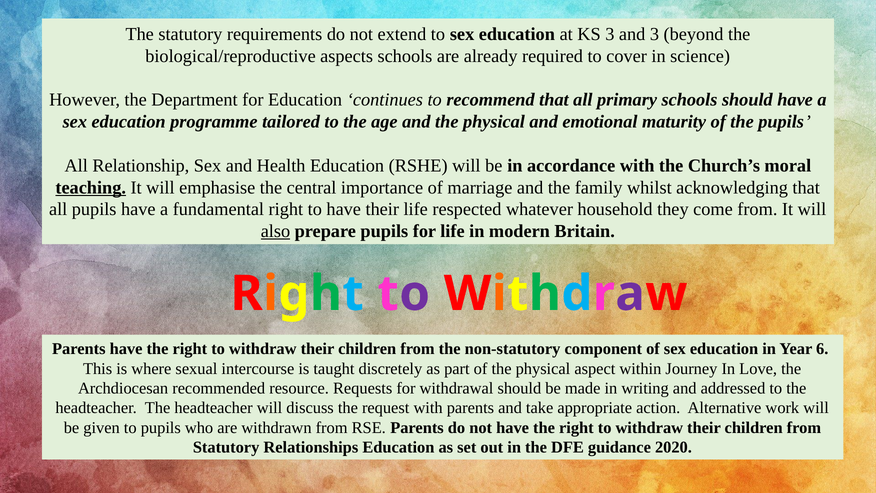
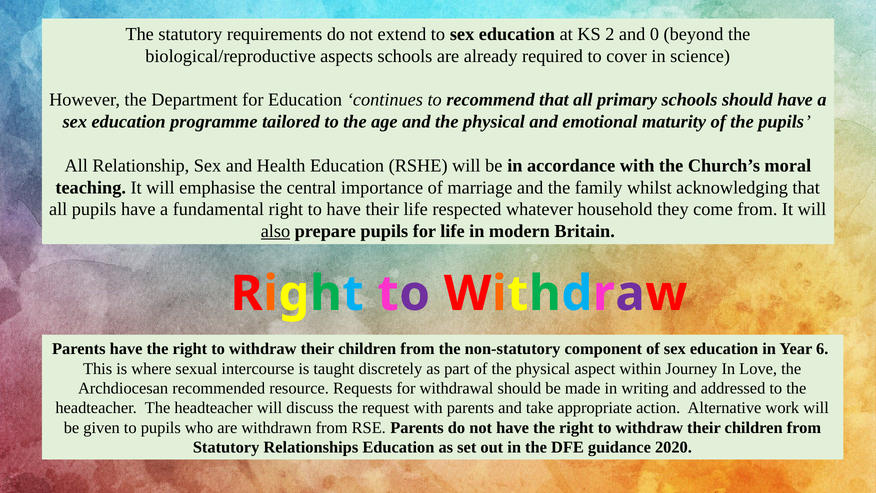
KS 3: 3 -> 2
and 3: 3 -> 0
teaching underline: present -> none
